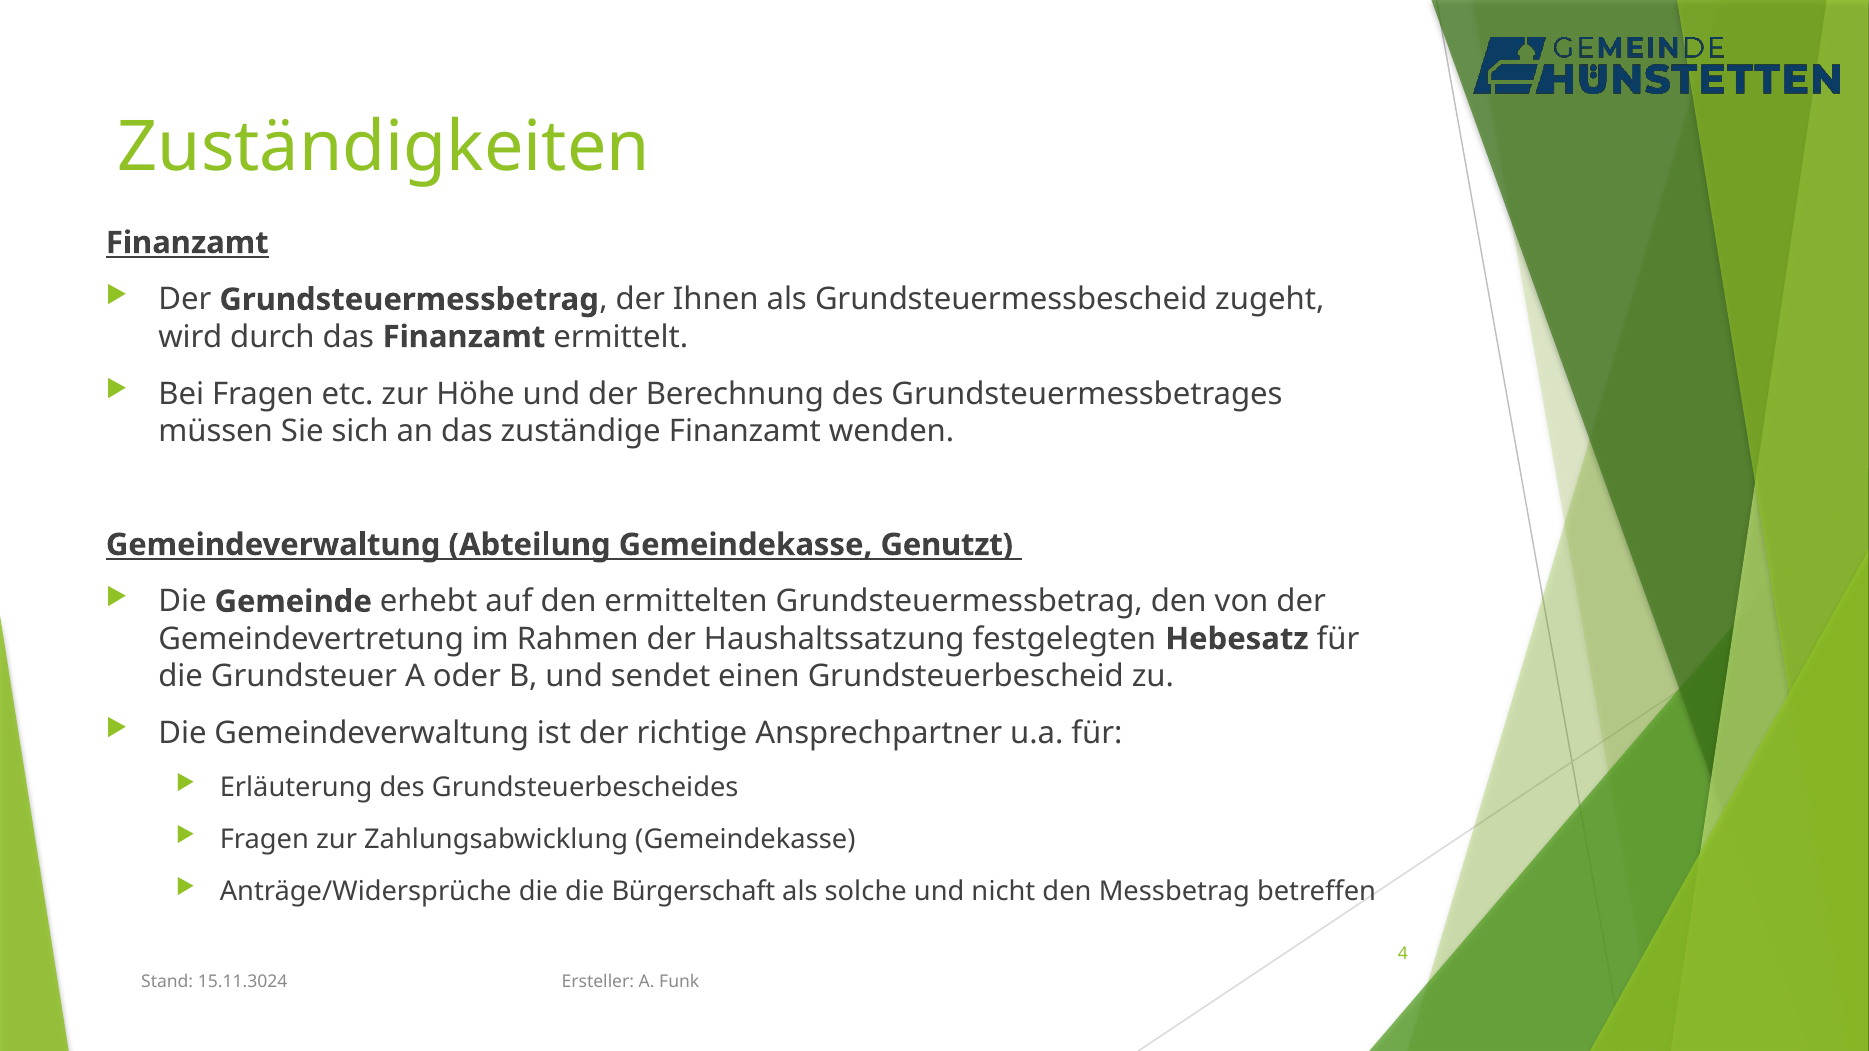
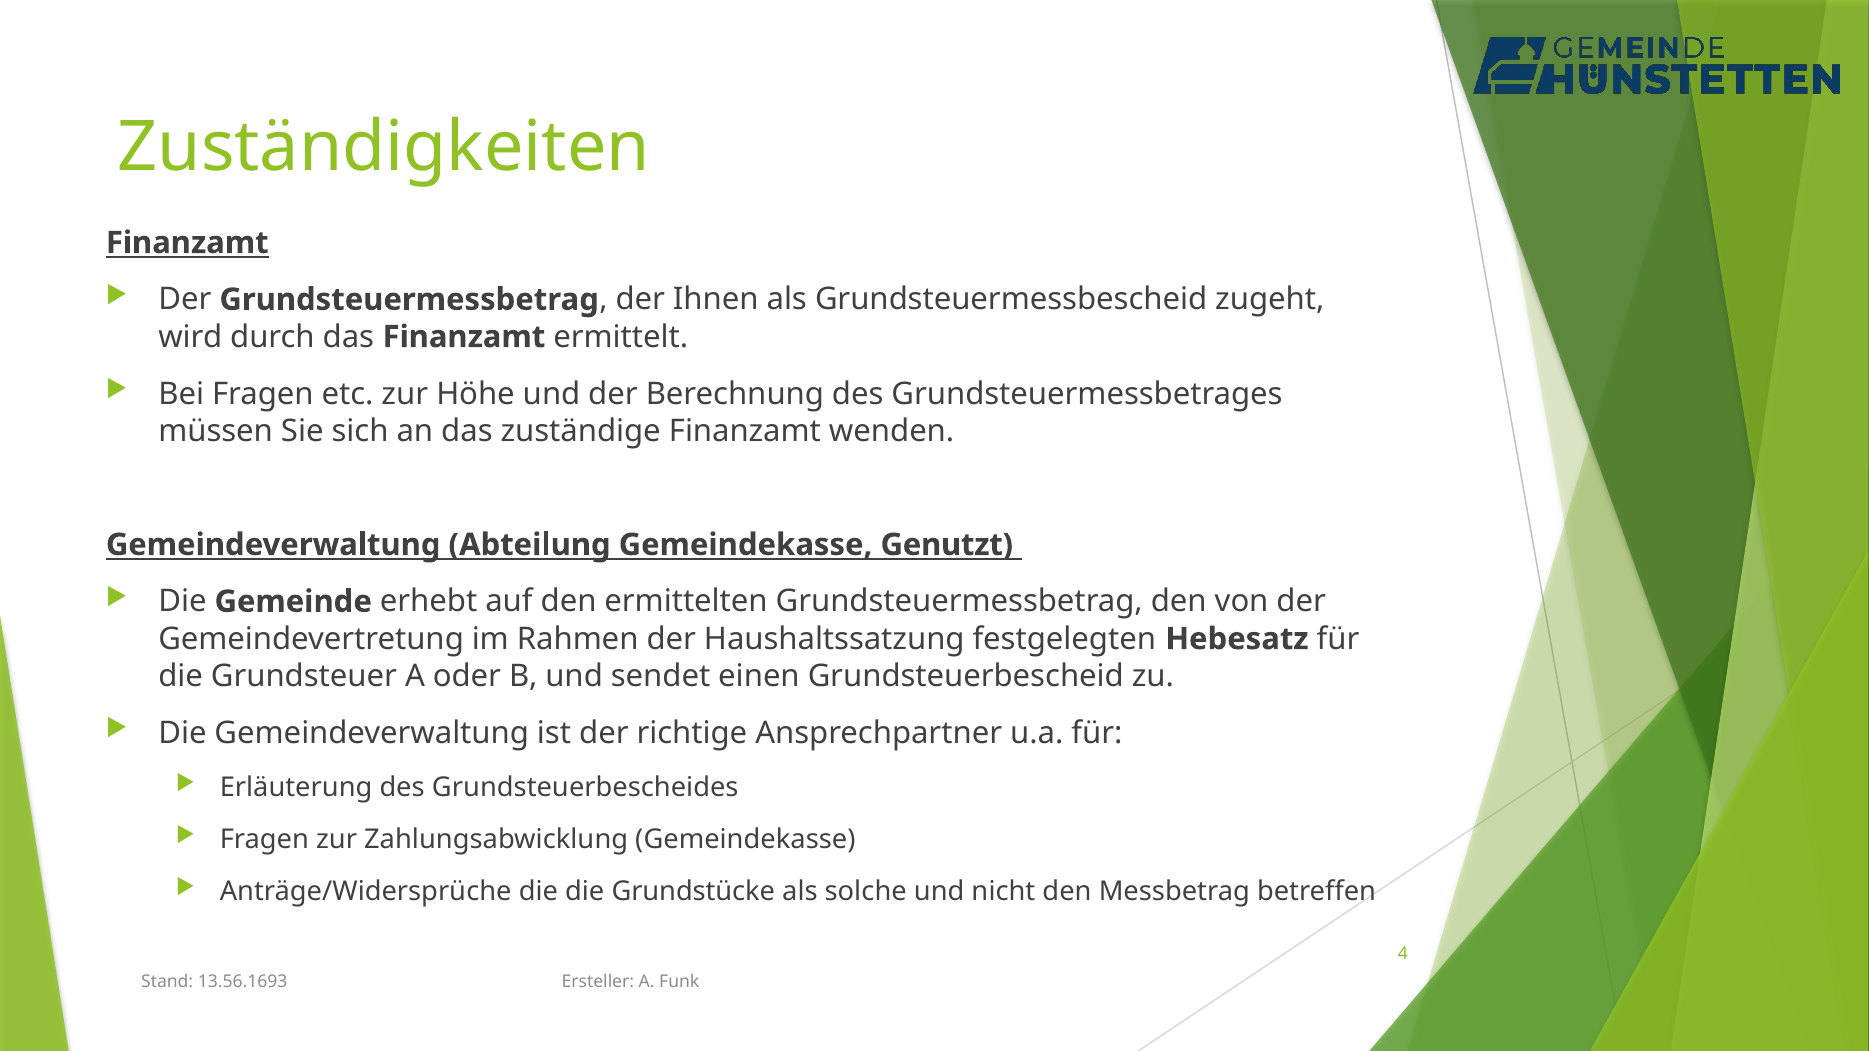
Bürgerschaft: Bürgerschaft -> Grundstücke
15.11.3024: 15.11.3024 -> 13.56.1693
